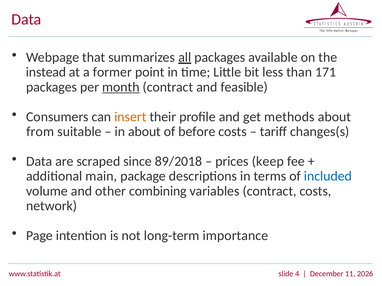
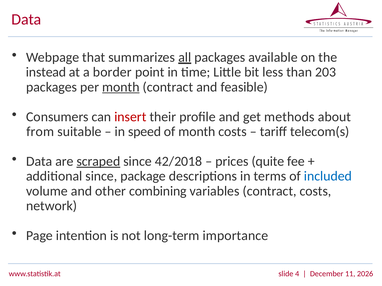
former: former -> border
171: 171 -> 203
insert colour: orange -> red
in about: about -> speed
of before: before -> month
changes(s: changes(s -> telecom(s
scraped underline: none -> present
89/2018: 89/2018 -> 42/2018
keep: keep -> quite
additional main: main -> since
